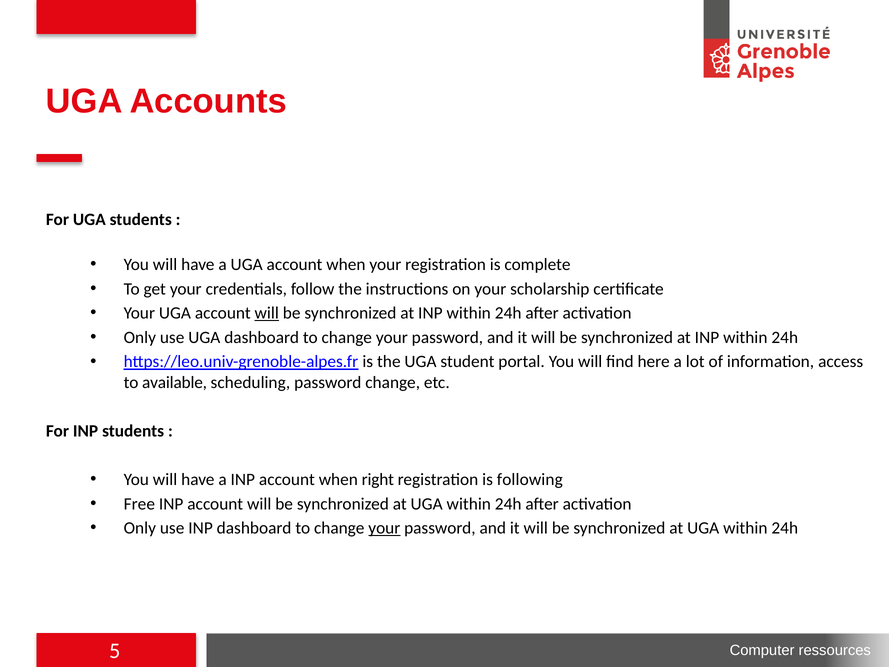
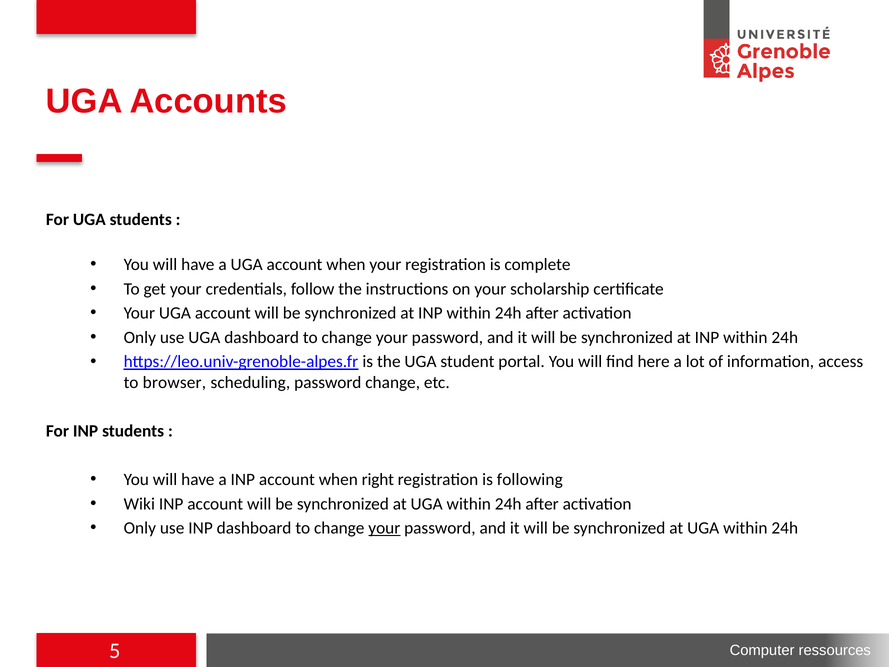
will at (267, 313) underline: present -> none
available: available -> browser
Free: Free -> Wiki
